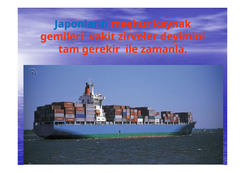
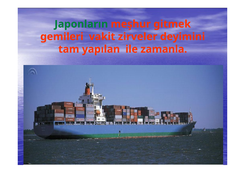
Japonların colour: blue -> green
kaynak: kaynak -> gitmek
gerekir: gerekir -> yapılan
